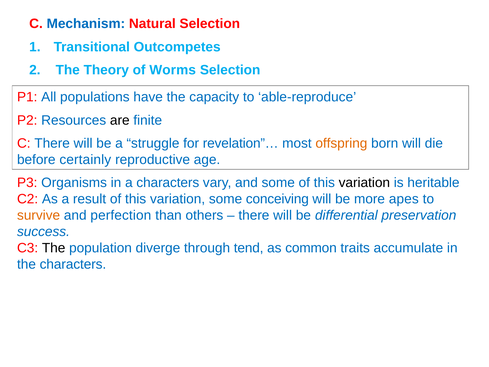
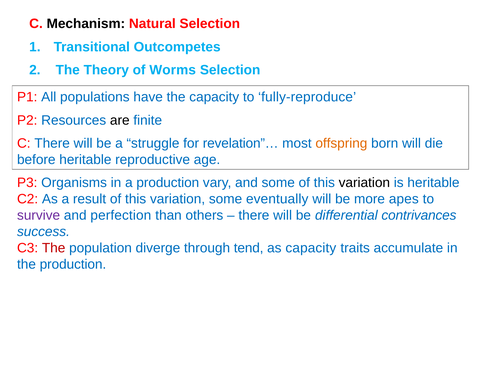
Mechanism colour: blue -> black
able-reproduce: able-reproduce -> fully-reproduce
before certainly: certainly -> heritable
a characters: characters -> production
conceiving: conceiving -> eventually
survive colour: orange -> purple
preservation: preservation -> contrivances
The at (54, 248) colour: black -> red
as common: common -> capacity
the characters: characters -> production
